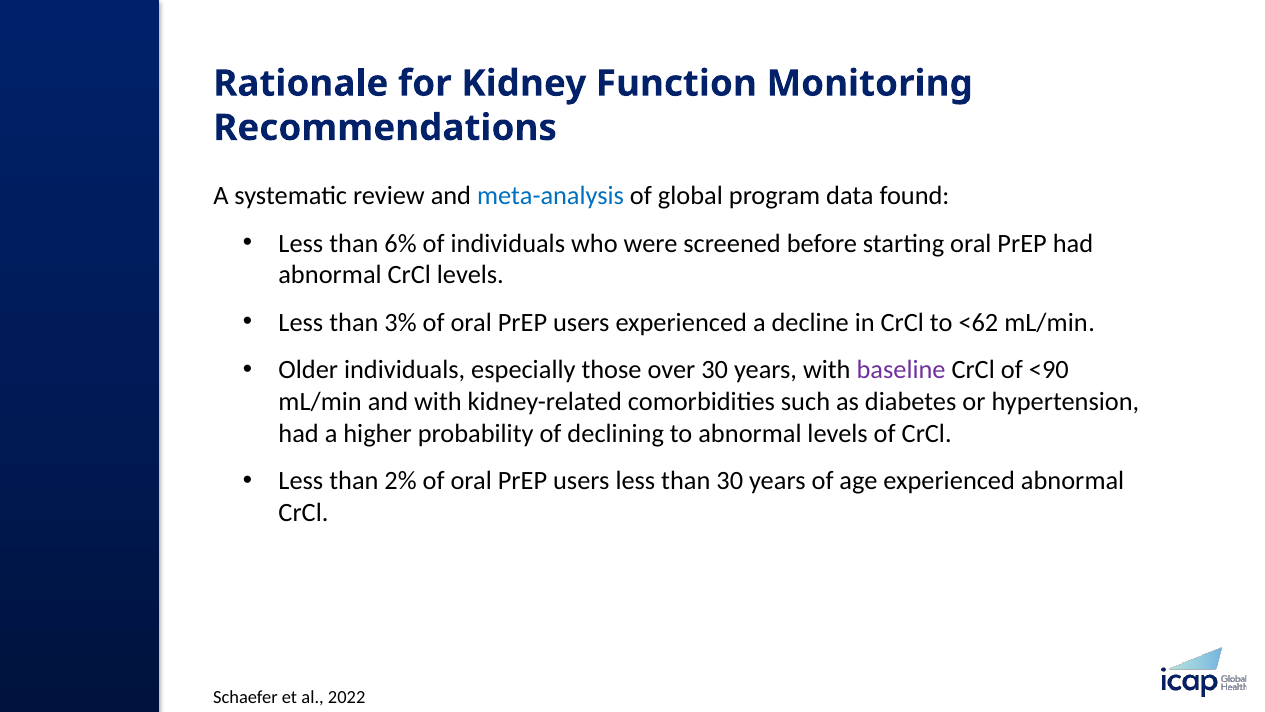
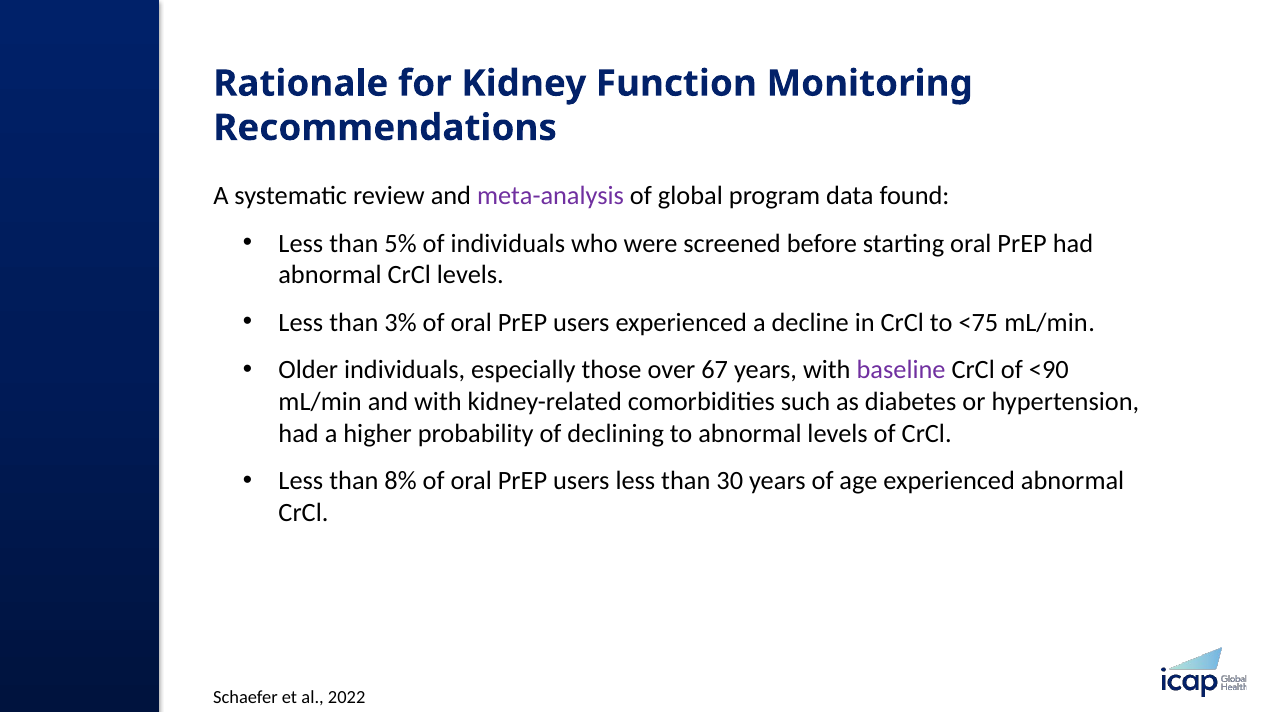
meta-analysis colour: blue -> purple
6%: 6% -> 5%
<62: <62 -> <75
over 30: 30 -> 67
2%: 2% -> 8%
